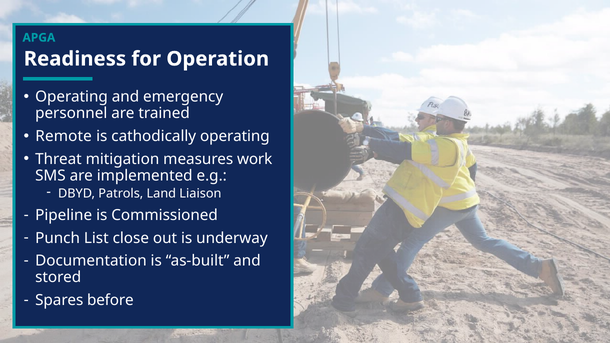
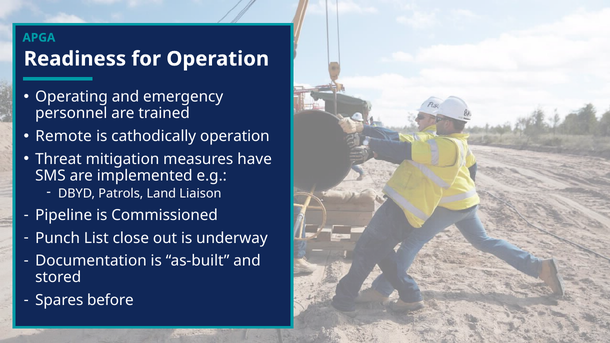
cathodically operating: operating -> operation
work: work -> have
